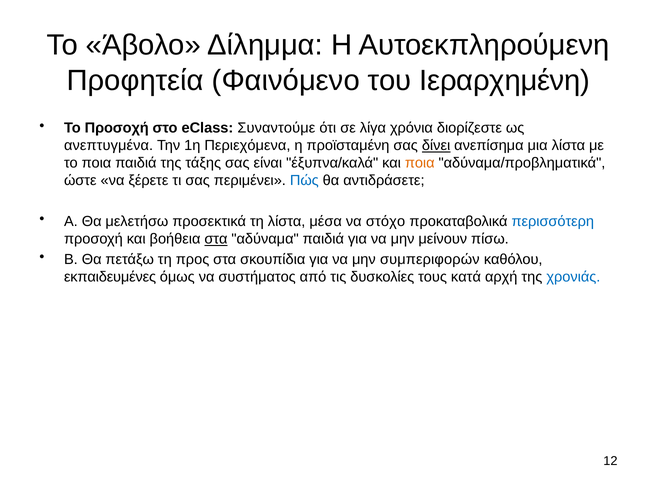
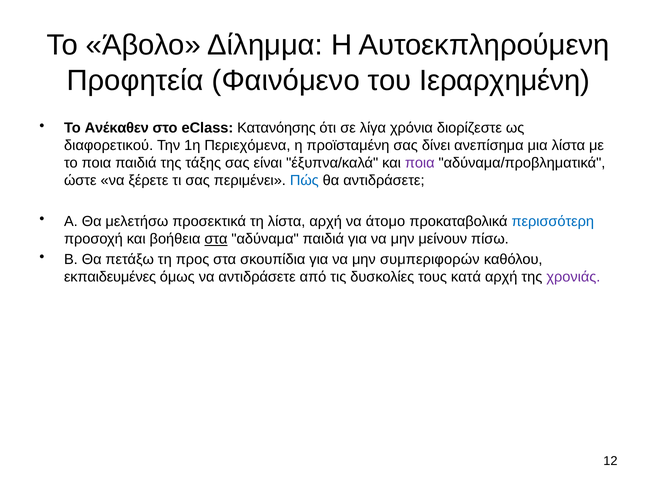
Το Προσοχή: Προσοχή -> Ανέκαθεν
Συναντούμε: Συναντούμε -> Κατανόησης
ανεπτυγμένα: ανεπτυγμένα -> διαφορετικού
δίνει underline: present -> none
ποια at (420, 163) colour: orange -> purple
λίστα μέσα: μέσα -> αρχή
στόχο: στόχο -> άτομο
να συστήματος: συστήματος -> αντιδράσετε
χρονιάς colour: blue -> purple
